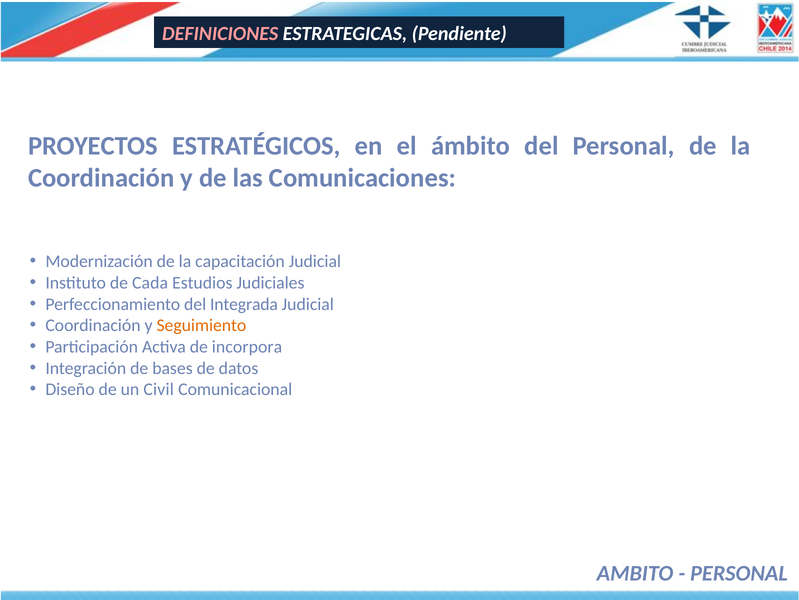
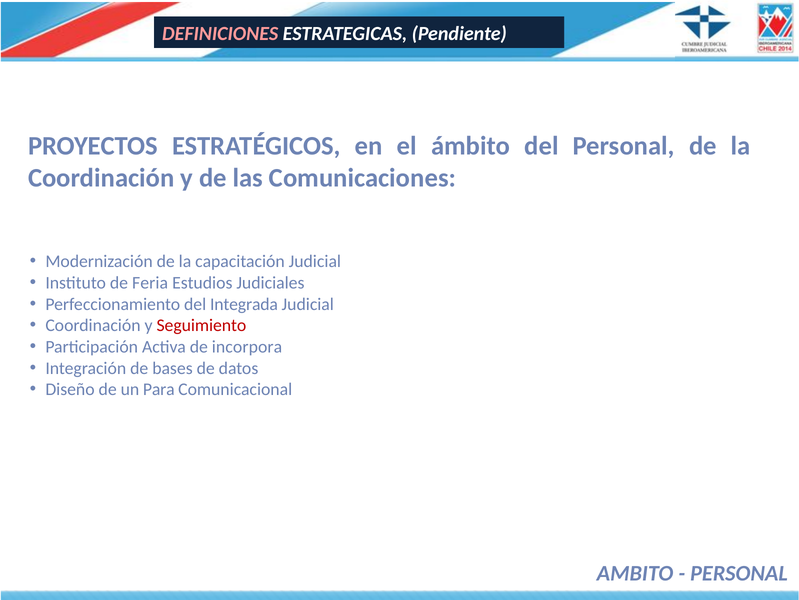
Cada: Cada -> Feria
Seguimiento colour: orange -> red
Civil: Civil -> Para
